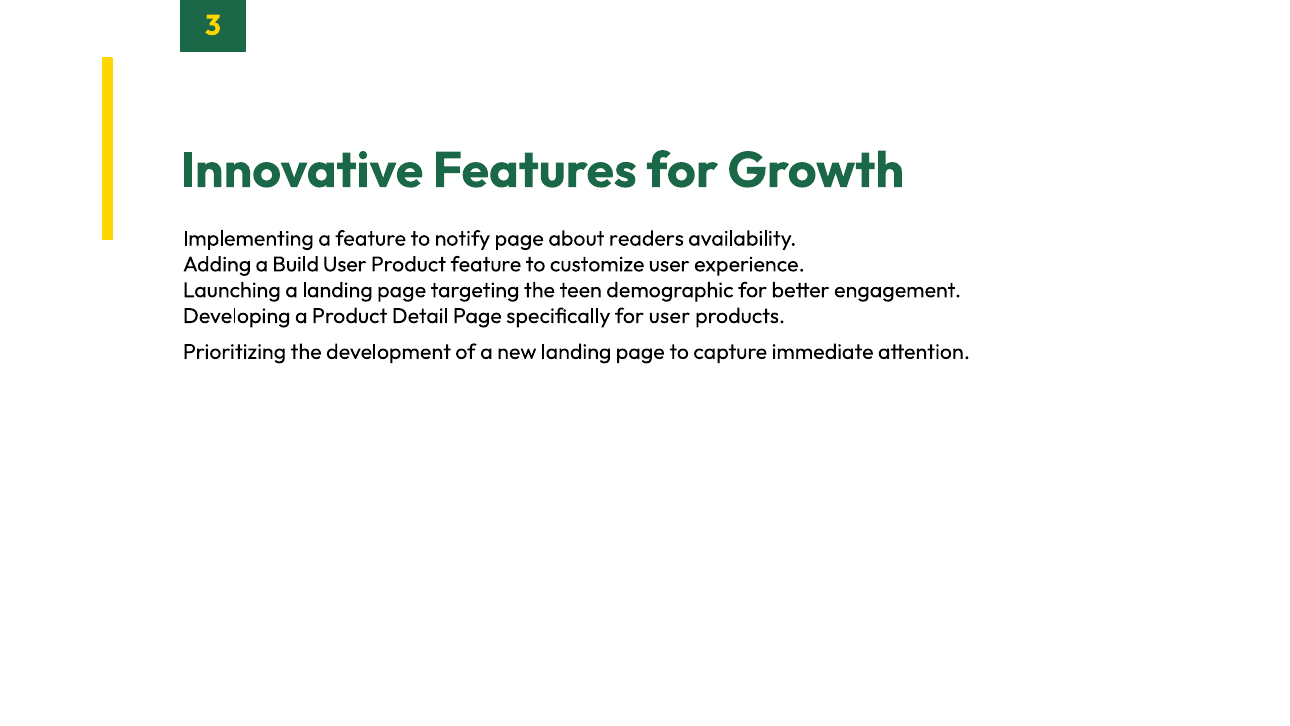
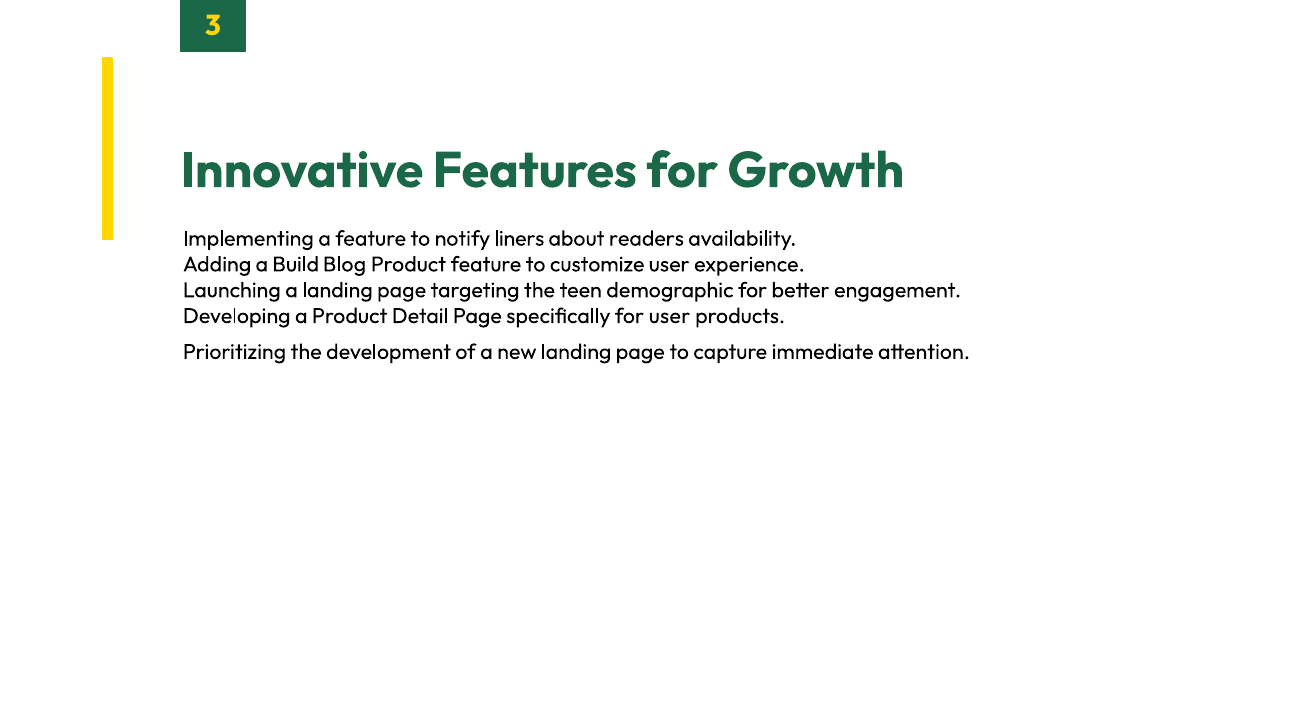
notify page: page -> liners
Build User: User -> Blog
